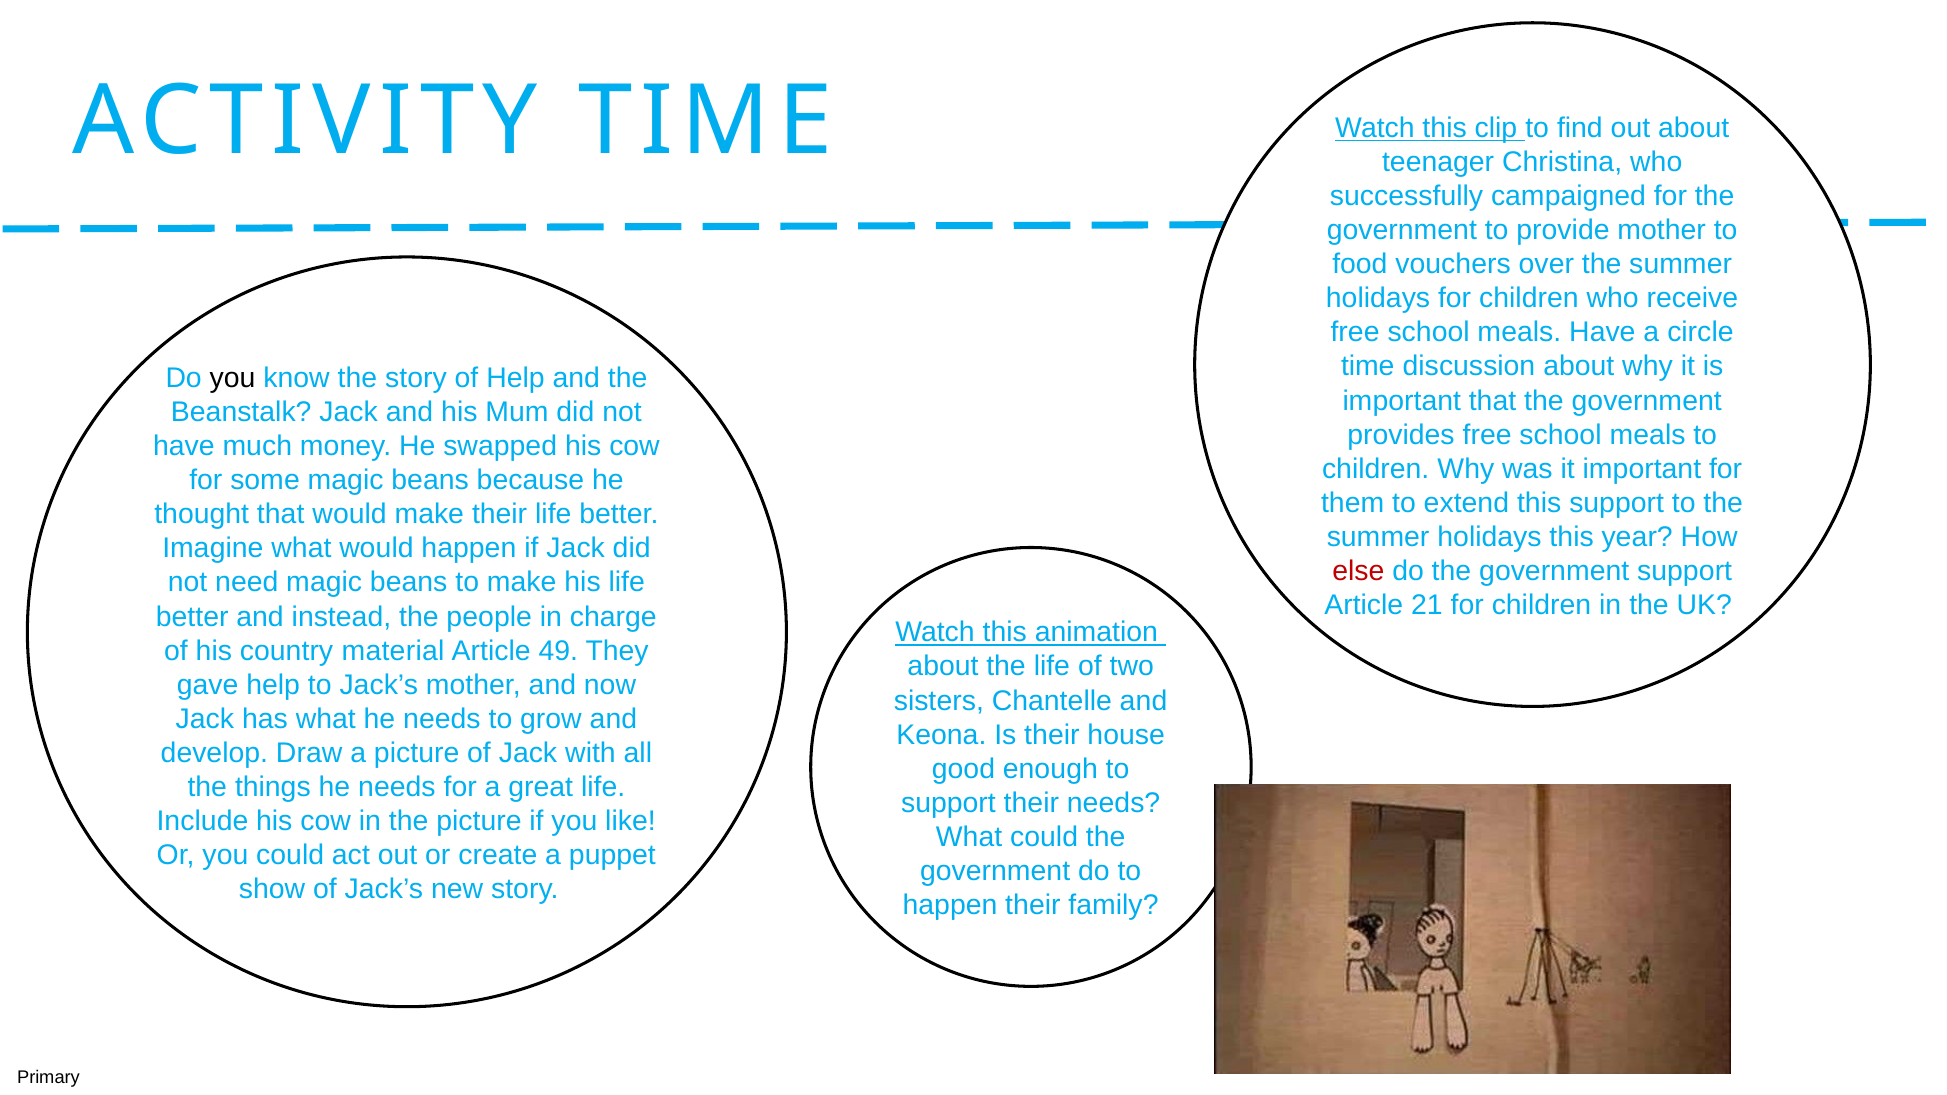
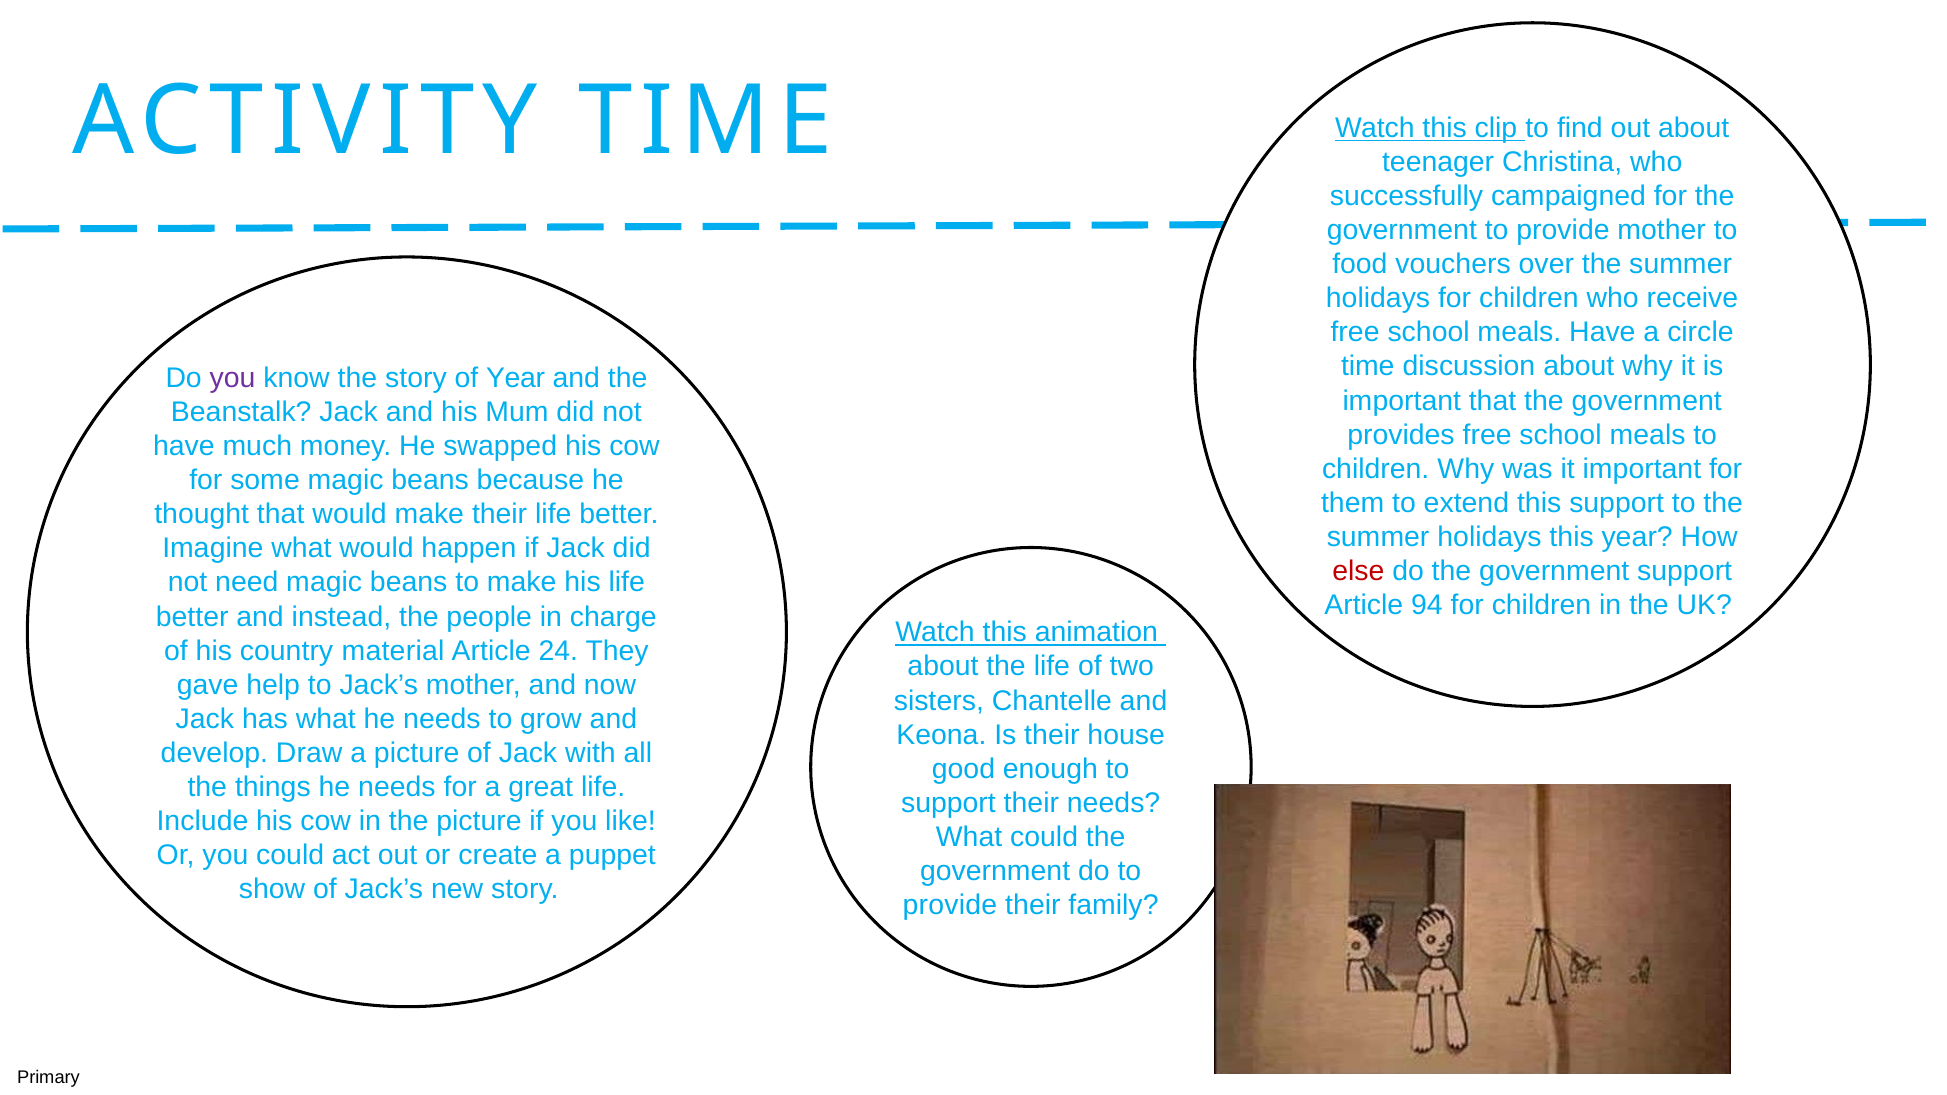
you at (233, 378) colour: black -> purple
of Help: Help -> Year
21: 21 -> 94
49: 49 -> 24
happen at (950, 905): happen -> provide
